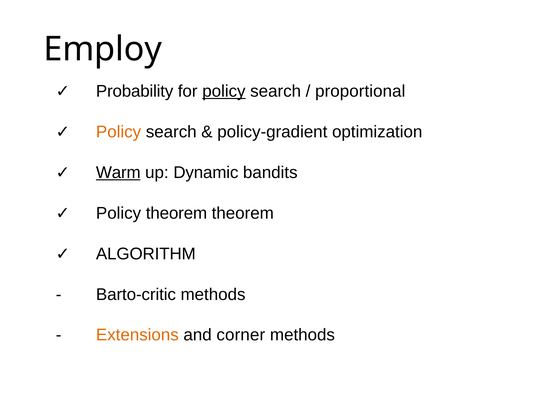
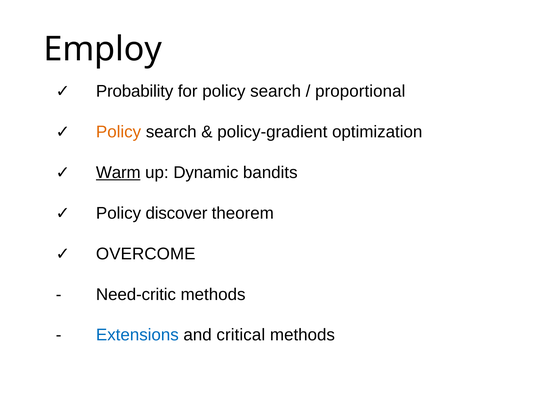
policy at (224, 91) underline: present -> none
Policy theorem: theorem -> discover
ALGORITHM: ALGORITHM -> OVERCOME
Barto-critic: Barto-critic -> Need-critic
Extensions colour: orange -> blue
corner: corner -> critical
